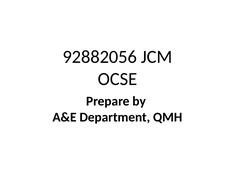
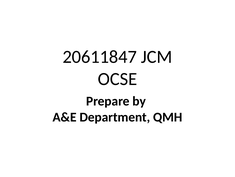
92882056: 92882056 -> 20611847
